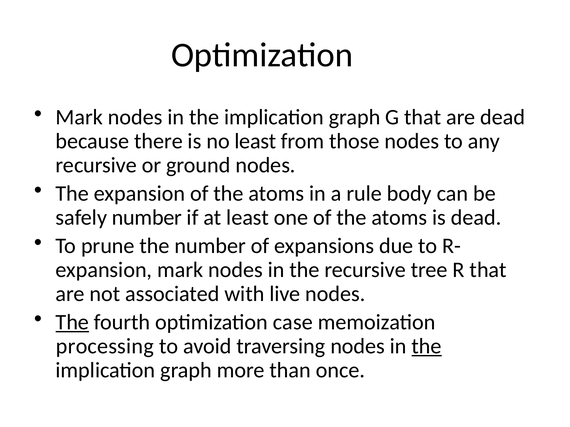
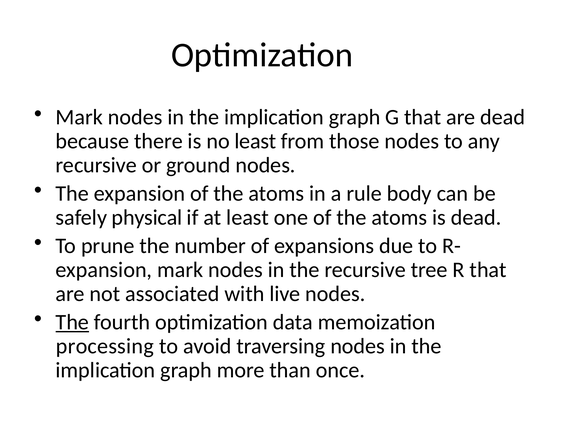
safely number: number -> physical
case: case -> data
the at (427, 347) underline: present -> none
